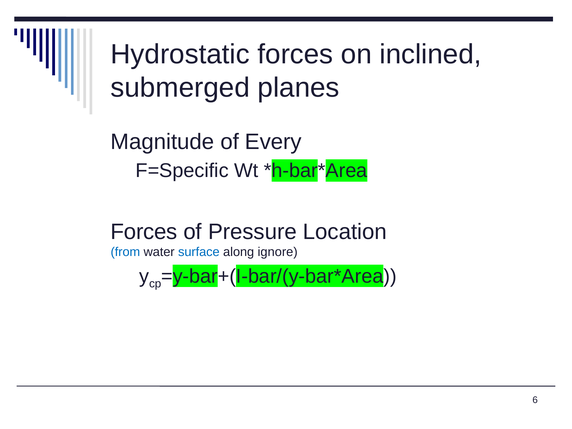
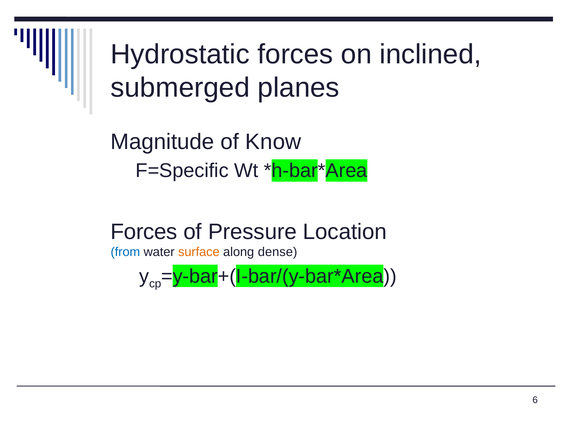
Every: Every -> Know
surface colour: blue -> orange
ignore: ignore -> dense
